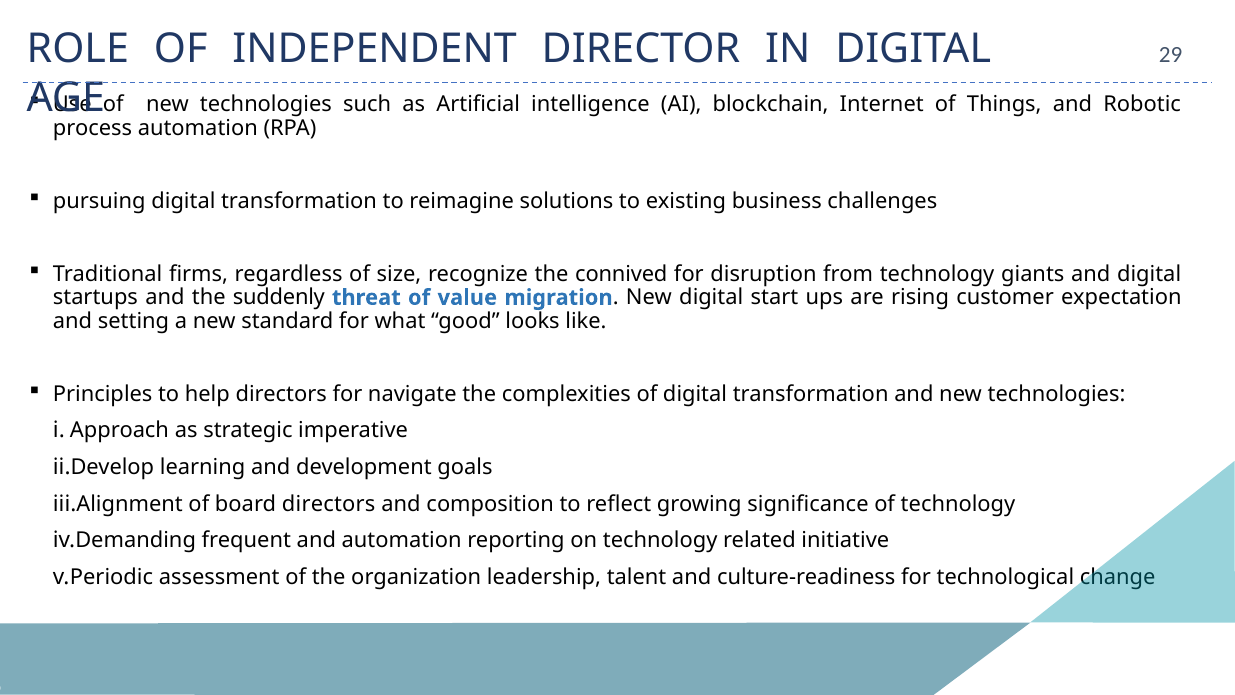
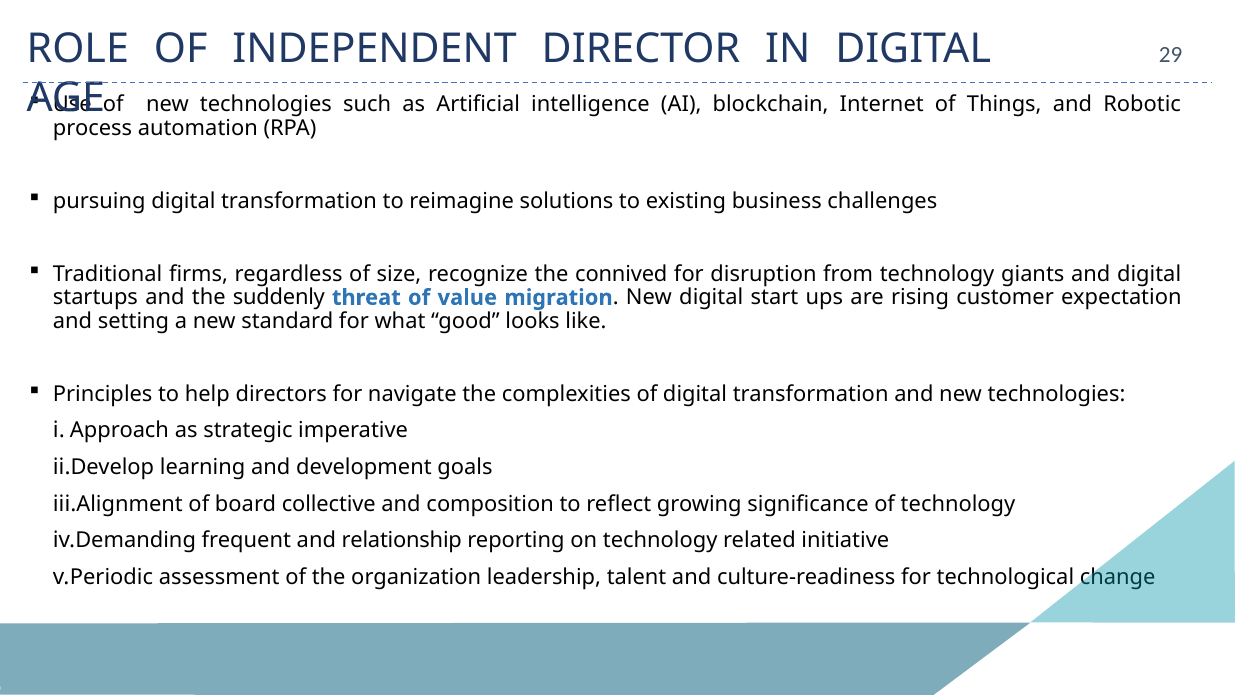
board directors: directors -> collective
and automation: automation -> relationship
